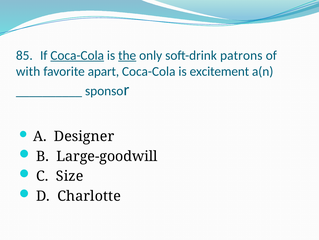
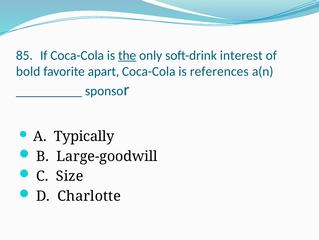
Coca-Cola at (77, 55) underline: present -> none
patrons: patrons -> interest
with: with -> bold
excitement: excitement -> references
Designer: Designer -> Typically
